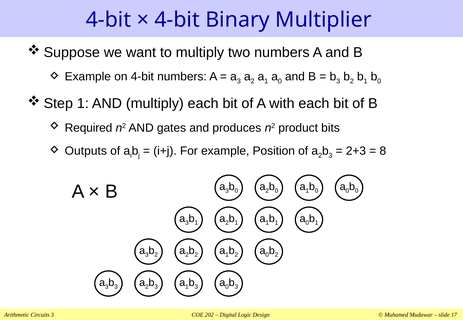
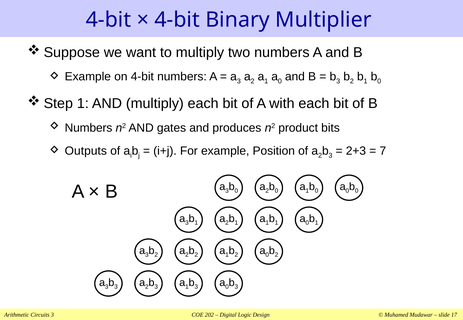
Required at (89, 128): Required -> Numbers
8: 8 -> 7
